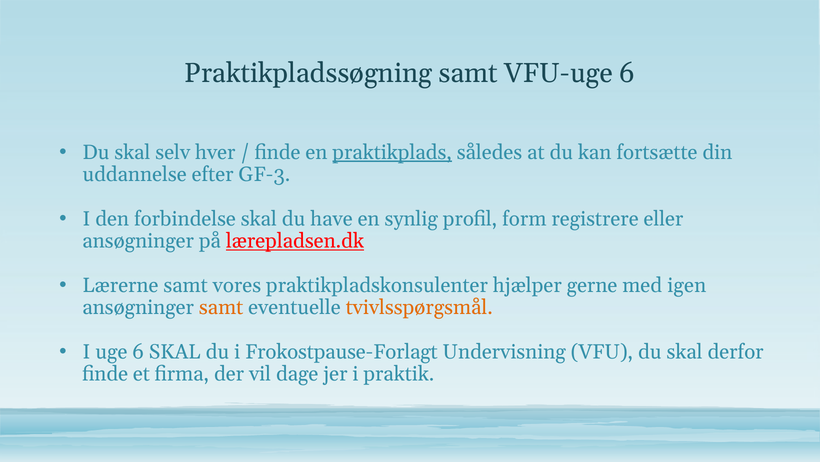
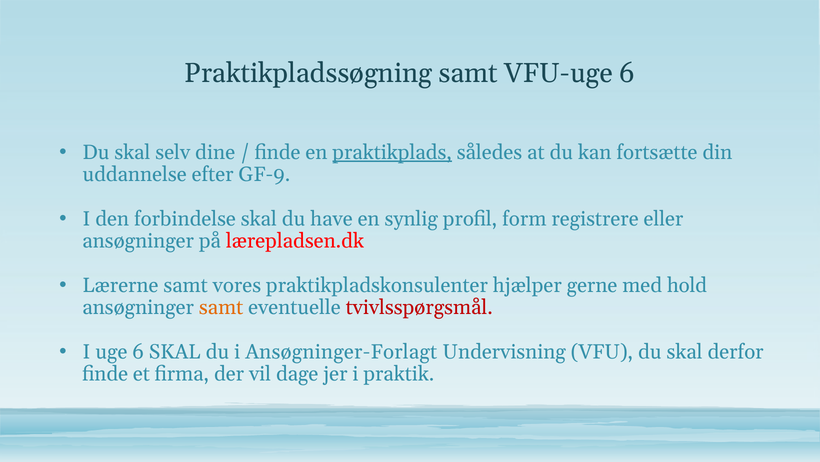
hver: hver -> dine
GF-3: GF-3 -> GF-9
lærepladsen.dk underline: present -> none
igen: igen -> hold
tvivlsspørgsmål colour: orange -> red
Frokostpause-Forlagt: Frokostpause-Forlagt -> Ansøgninger-Forlagt
